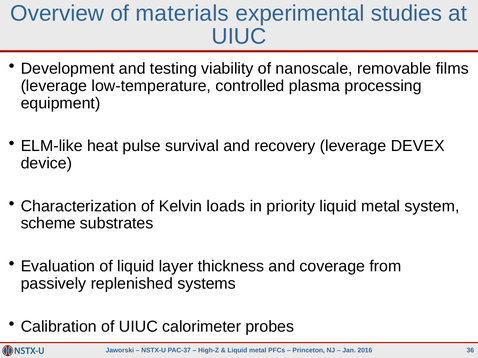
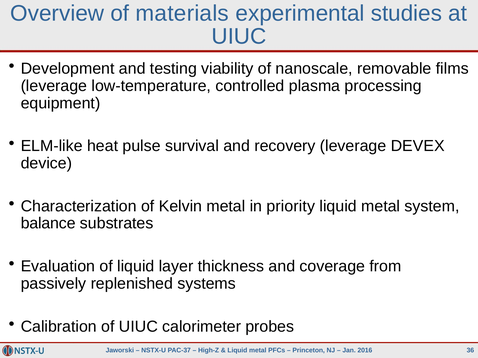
Kelvin loads: loads -> metal
scheme: scheme -> balance
